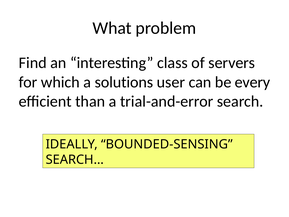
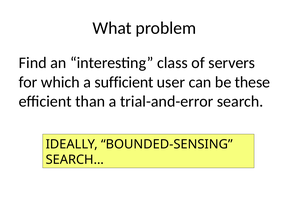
solutions: solutions -> sufficient
every: every -> these
